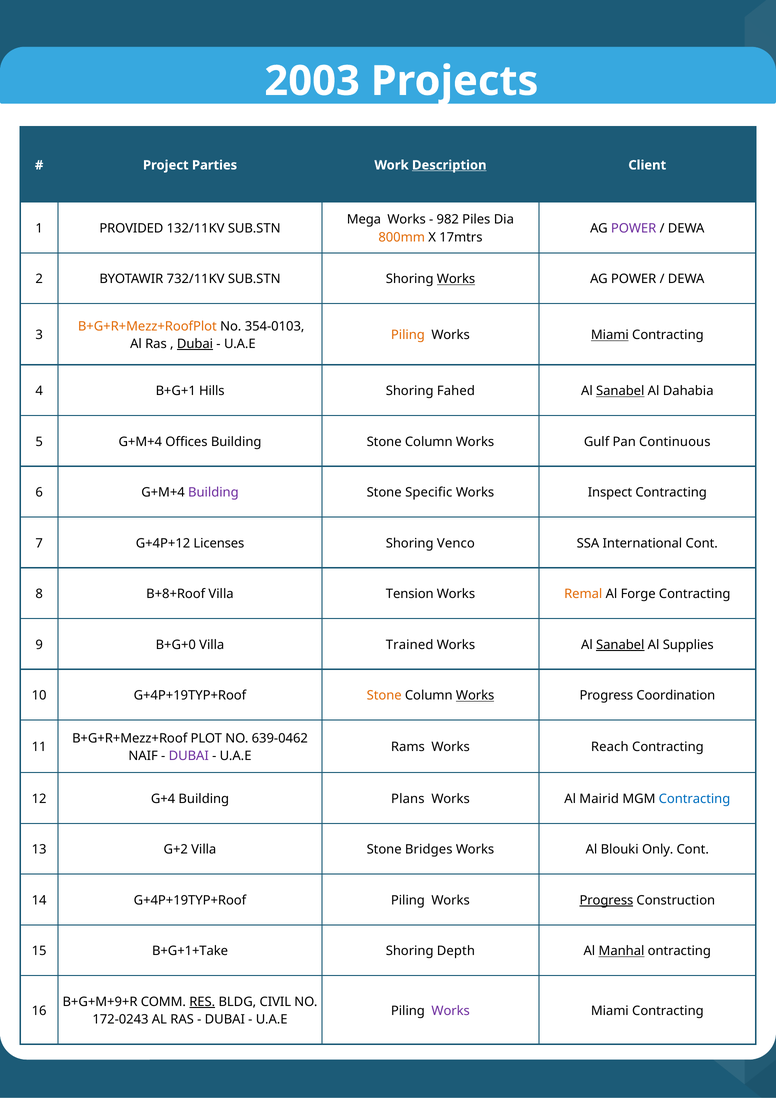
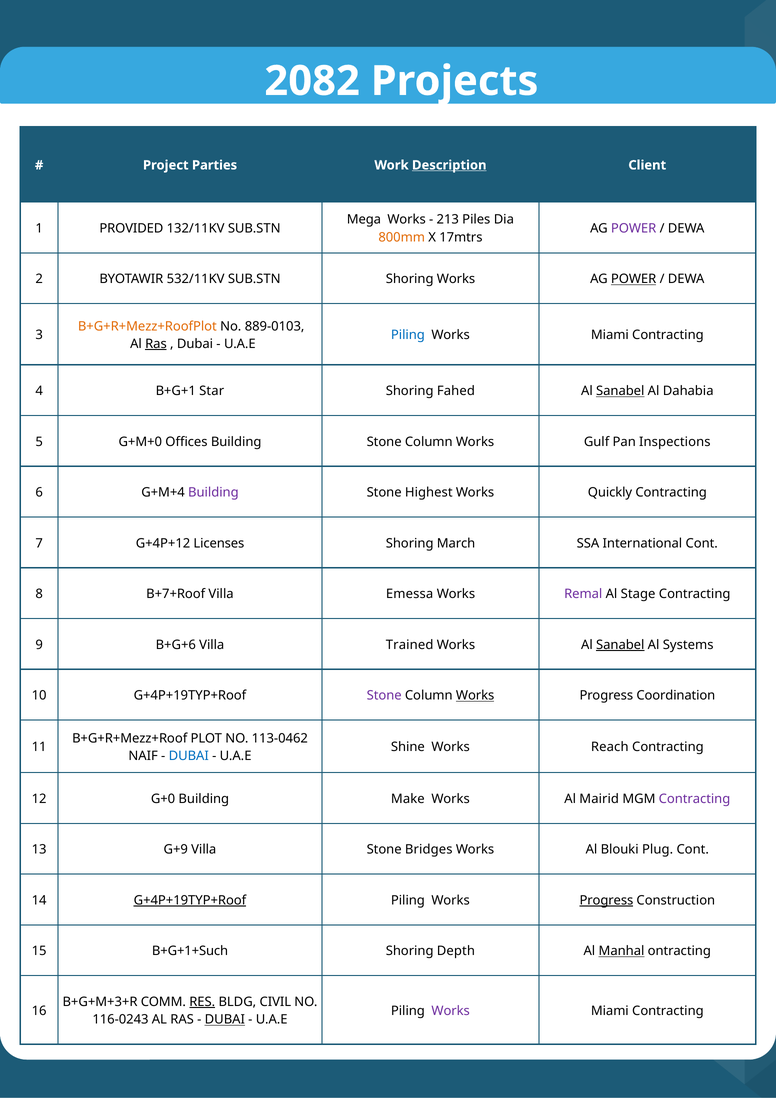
2003: 2003 -> 2082
982: 982 -> 213
732/11KV: 732/11KV -> 532/11KV
Works at (456, 279) underline: present -> none
POWER at (634, 279) underline: none -> present
354-0103: 354-0103 -> 889-0103
Piling at (408, 335) colour: orange -> blue
Miami at (610, 335) underline: present -> none
Ras at (156, 344) underline: none -> present
Dubai at (195, 344) underline: present -> none
Hills: Hills -> Star
5 G+M+4: G+M+4 -> G+M+0
Continuous: Continuous -> Inspections
Specific: Specific -> Highest
Inspect: Inspect -> Quickly
Venco: Venco -> March
B+8+Roof: B+8+Roof -> B+7+Roof
Tension: Tension -> Emessa
Remal colour: orange -> purple
Forge: Forge -> Stage
B+G+0: B+G+0 -> B+G+6
Supplies: Supplies -> Systems
Stone at (384, 696) colour: orange -> purple
639-0462: 639-0462 -> 113-0462
Rams: Rams -> Shine
DUBAI at (189, 756) colour: purple -> blue
G+4: G+4 -> G+0
Plans: Plans -> Make
Contracting at (694, 799) colour: blue -> purple
G+2: G+2 -> G+9
Only: Only -> Plug
G+4P+19TYP+Roof at (190, 900) underline: none -> present
B+G+1+Take: B+G+1+Take -> B+G+1+Such
B+G+M+9+R: B+G+M+9+R -> B+G+M+3+R
172-0243: 172-0243 -> 116-0243
DUBAI at (225, 1020) underline: none -> present
